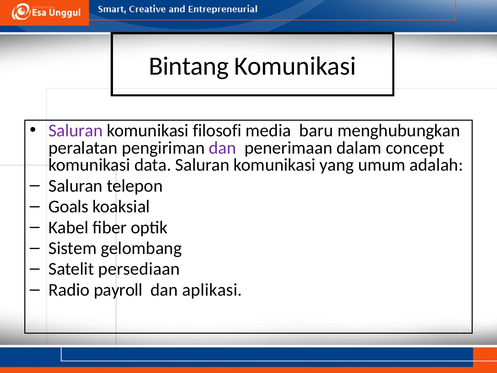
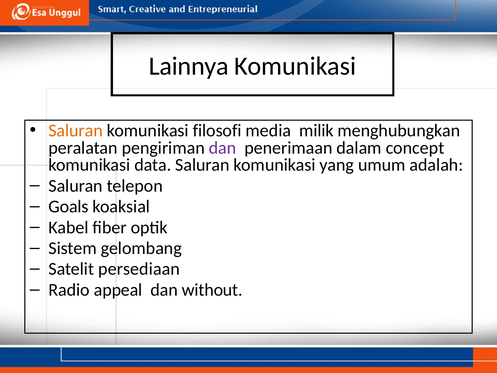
Bintang: Bintang -> Lainnya
Saluran at (76, 130) colour: purple -> orange
baru: baru -> milik
payroll: payroll -> appeal
aplikasi: aplikasi -> without
